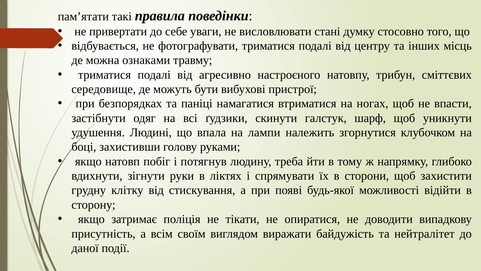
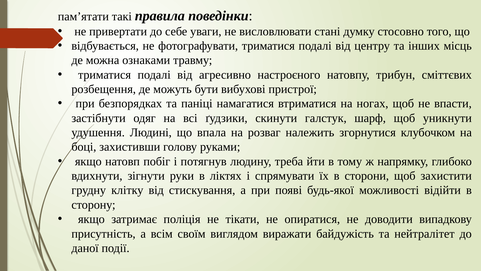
середовище: середовище -> розбещення
лампи: лампи -> розваг
